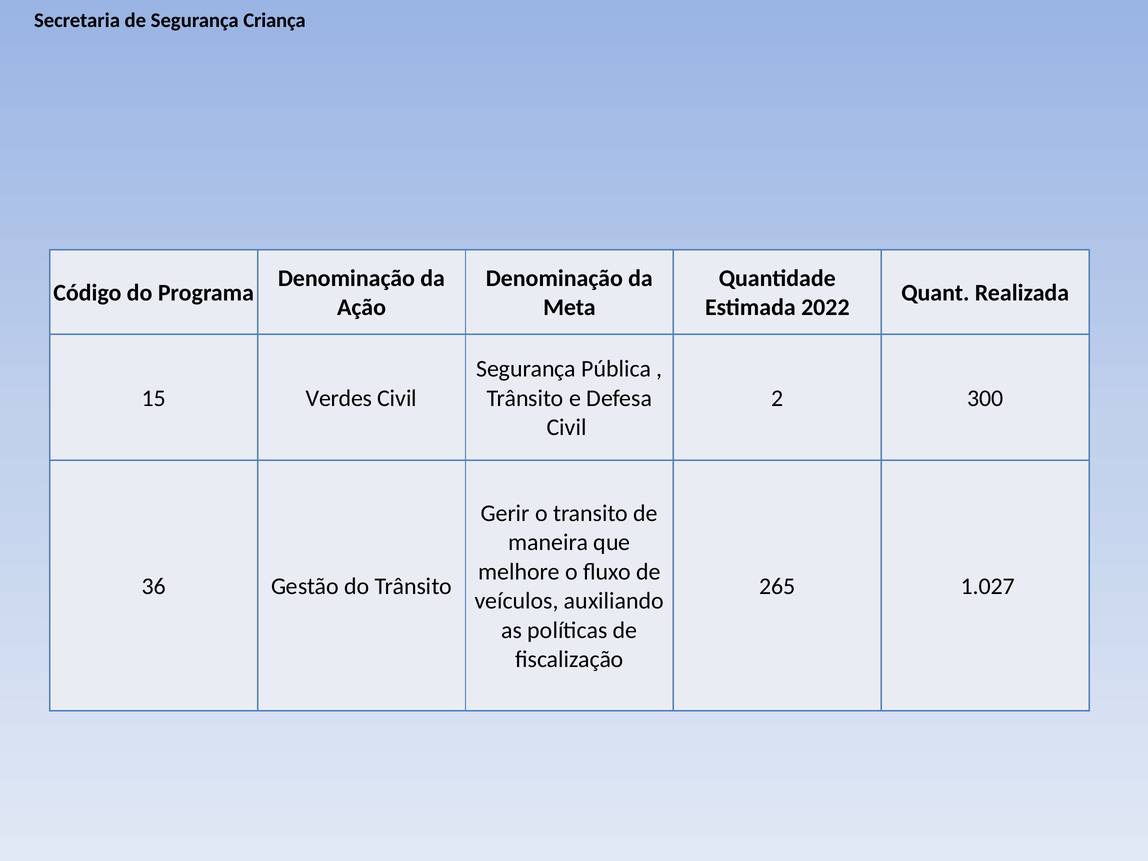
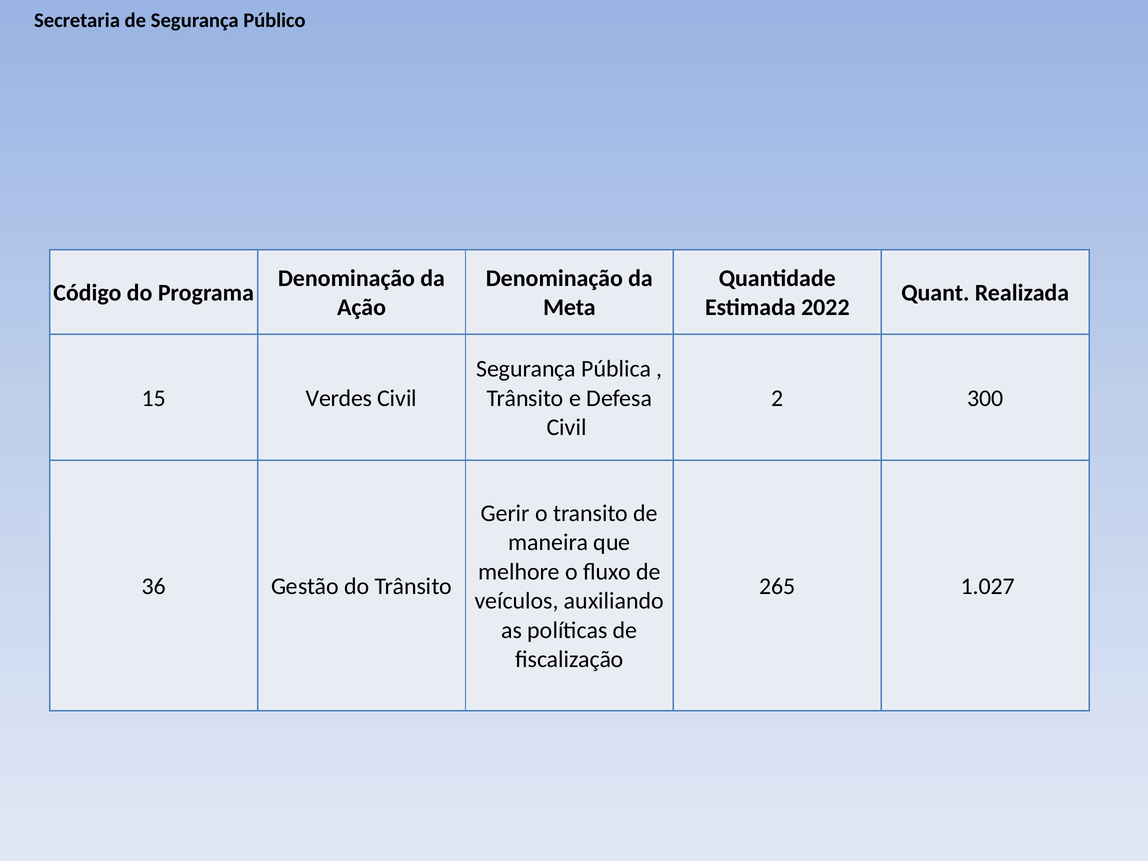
Criança: Criança -> Público
